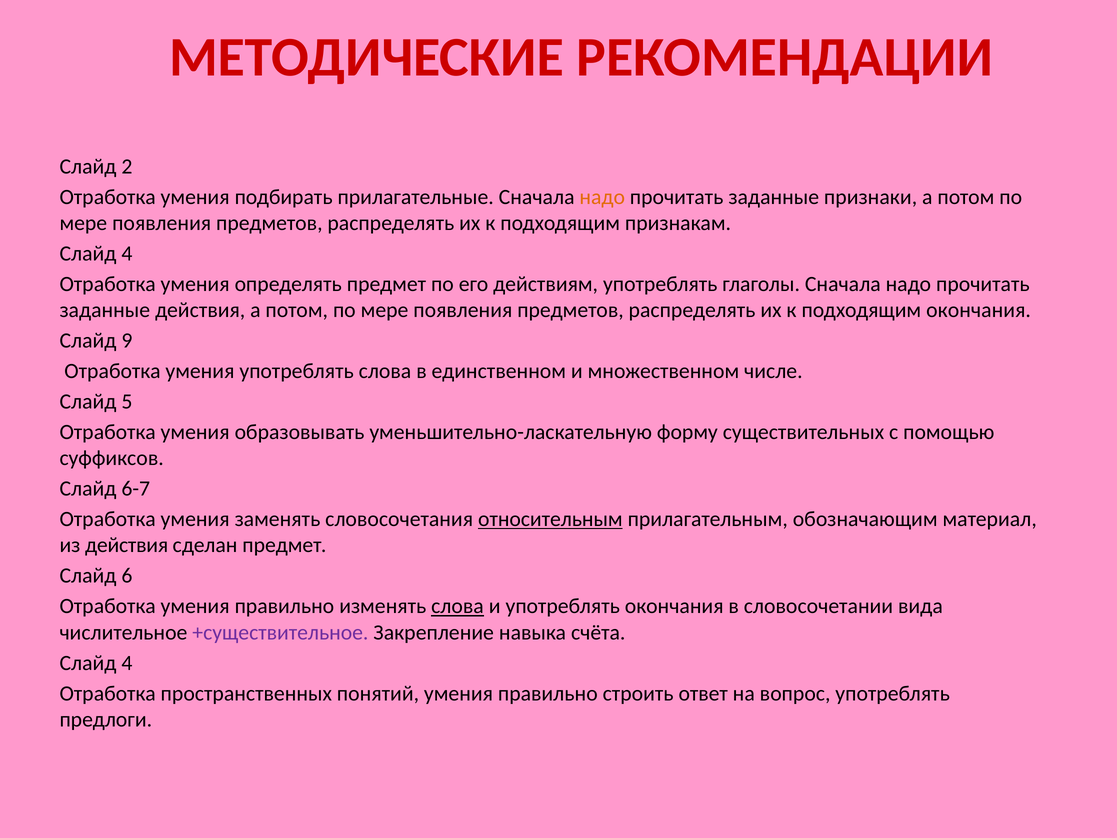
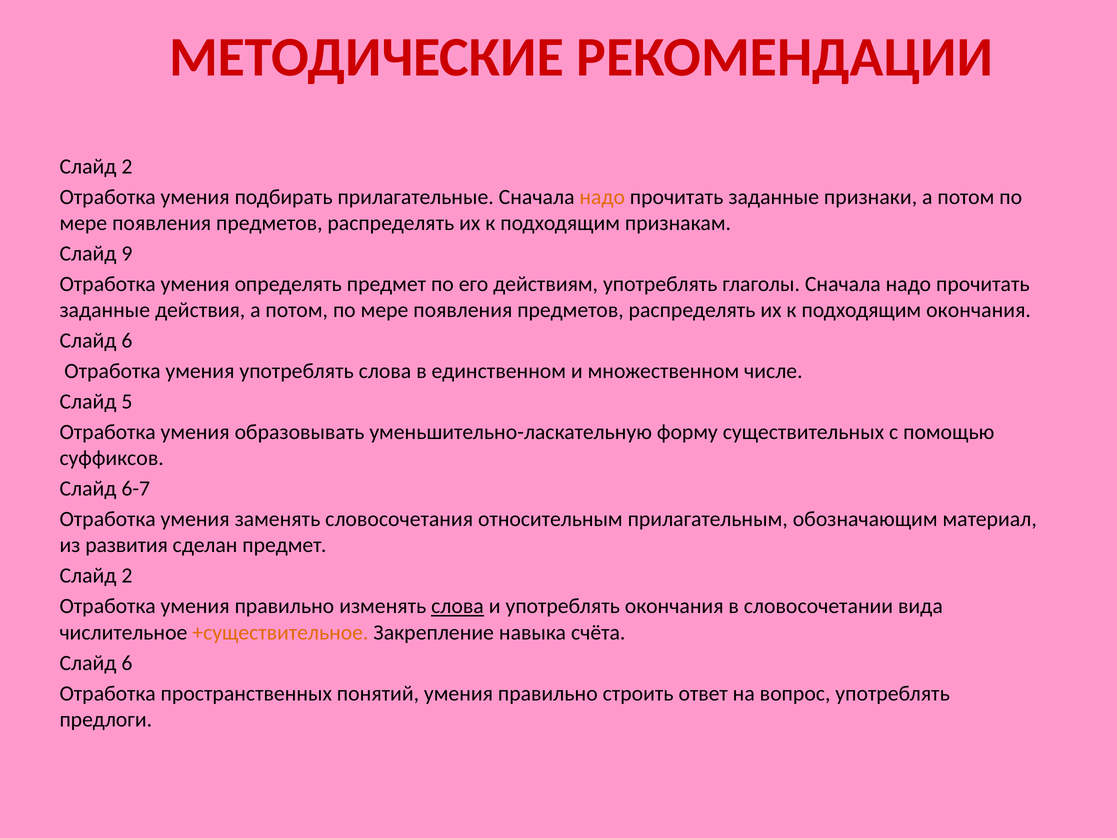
4 at (127, 253): 4 -> 9
9 at (127, 341): 9 -> 6
относительным underline: present -> none
из действия: действия -> развития
6 at (127, 576): 6 -> 2
+существительное colour: purple -> orange
4 at (127, 663): 4 -> 6
